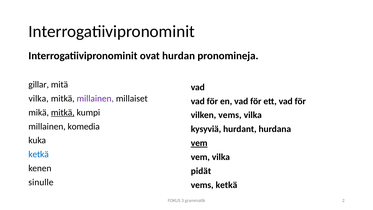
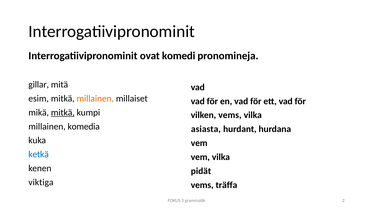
hurdan: hurdan -> komedi
vilka at (39, 98): vilka -> esim
millainen at (95, 98) colour: purple -> orange
kysyviä: kysyviä -> asiasta
vem at (199, 143) underline: present -> none
sinulle: sinulle -> viktiga
vems ketkä: ketkä -> träffa
